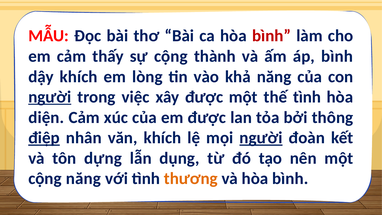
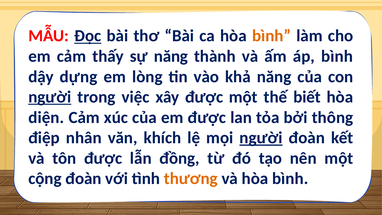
Đọc underline: none -> present
bình at (271, 36) colour: red -> orange
sự cộng: cộng -> năng
dậy khích: khích -> dựng
thế tình: tình -> biết
điệp underline: present -> none
tôn dựng: dựng -> được
dụng: dụng -> đồng
cộng năng: năng -> đoàn
